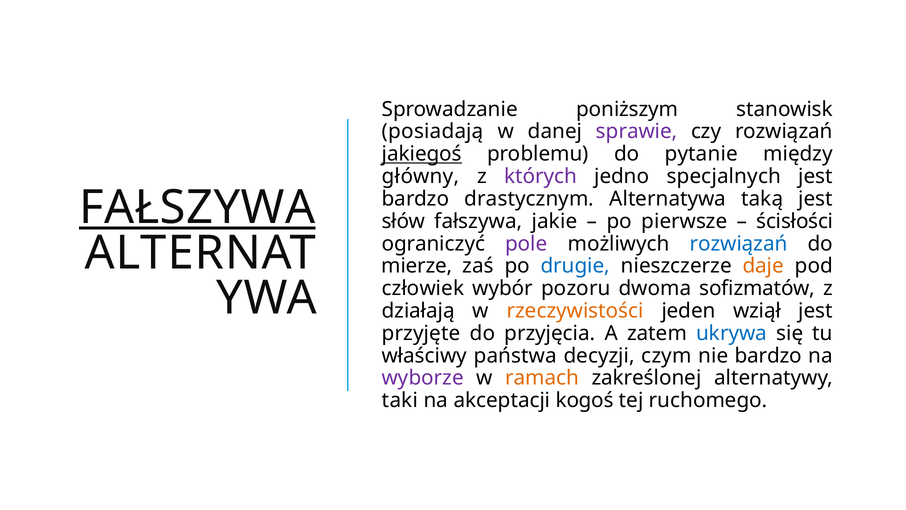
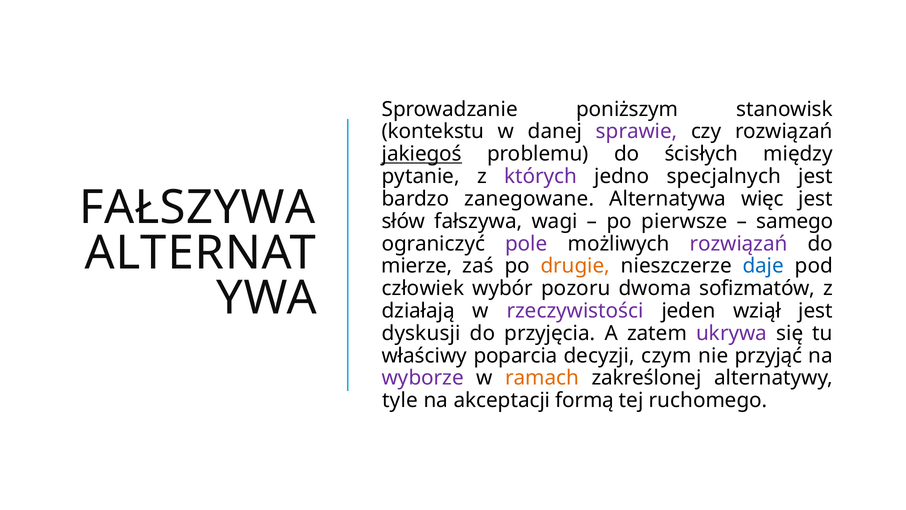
posiadają: posiadają -> kontekstu
pytanie: pytanie -> ścisłych
główny: główny -> pytanie
drastycznym: drastycznym -> zanegowane
taką: taką -> więc
FAŁSZYWA at (197, 208) underline: present -> none
jakie: jakie -> wagi
ścisłości: ścisłości -> samego
rozwiązań at (739, 243) colour: blue -> purple
drugie colour: blue -> orange
daje colour: orange -> blue
rzeczywistości colour: orange -> purple
przyjęte: przyjęte -> dyskusji
ukrywa colour: blue -> purple
państwa: państwa -> poparcia
nie bardzo: bardzo -> przyjąć
taki: taki -> tyle
kogoś: kogoś -> formą
